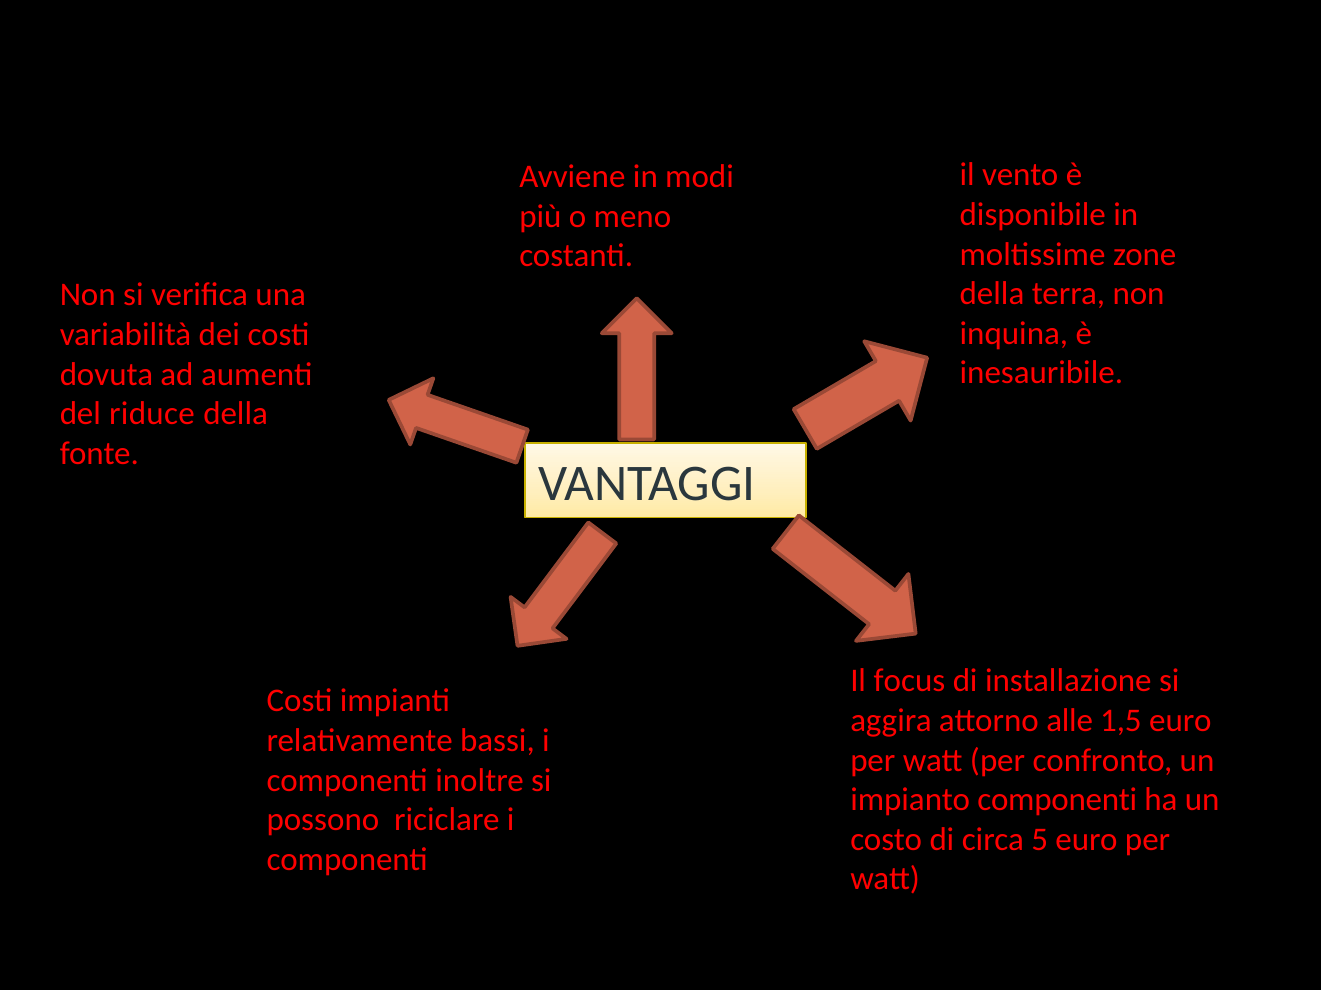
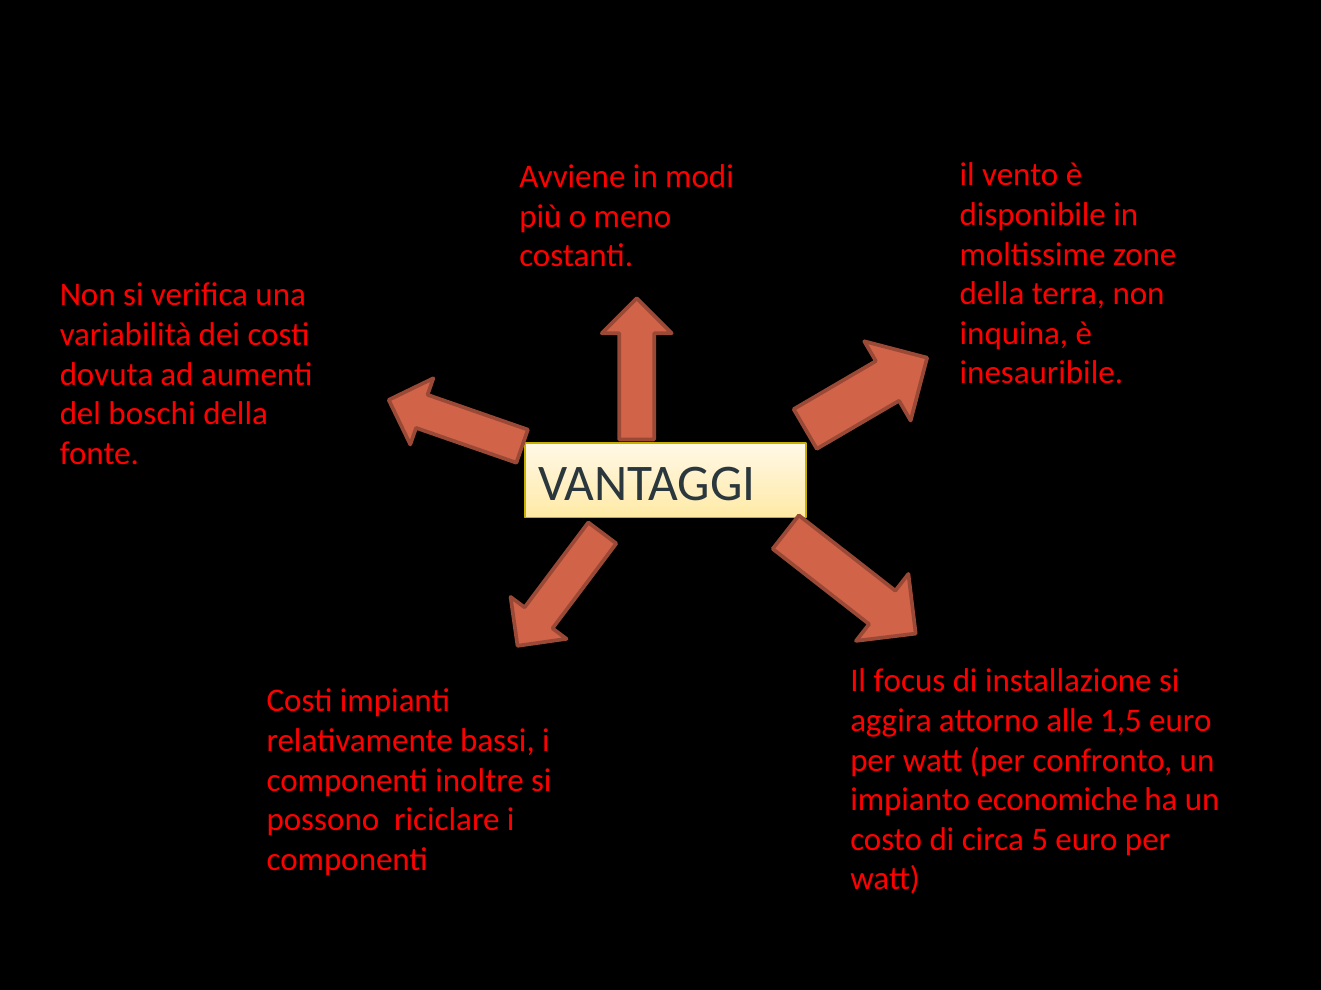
riduce: riduce -> boschi
impianto componenti: componenti -> economiche
